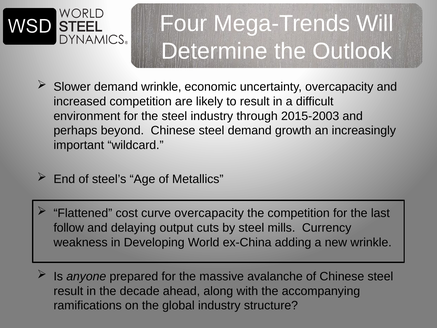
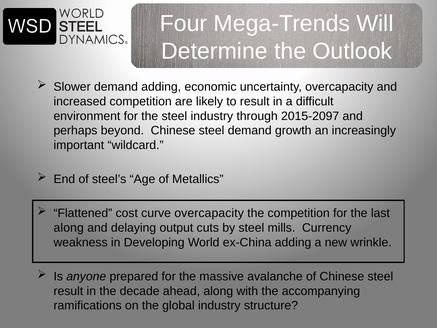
demand wrinkle: wrinkle -> adding
2015-2003: 2015-2003 -> 2015-2097
follow at (69, 228): follow -> along
